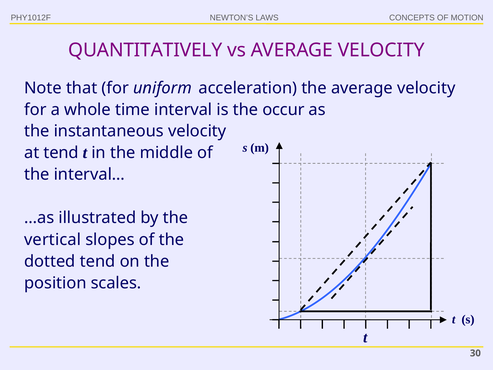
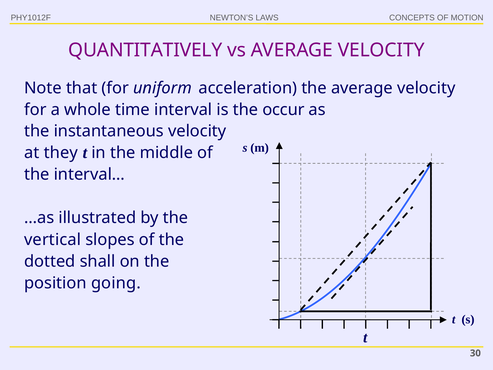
at tend: tend -> they
dotted tend: tend -> shall
scales: scales -> going
